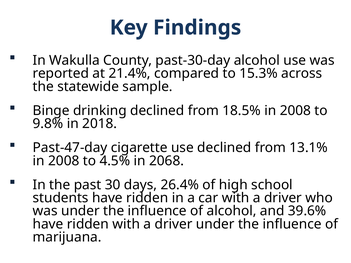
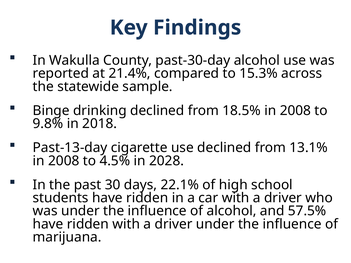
Past-47-day: Past-47-day -> Past-13-day
2068: 2068 -> 2028
26.4%: 26.4% -> 22.1%
39.6%: 39.6% -> 57.5%
